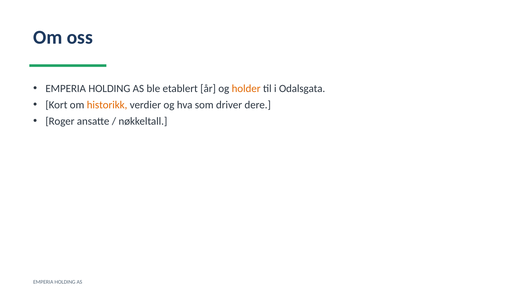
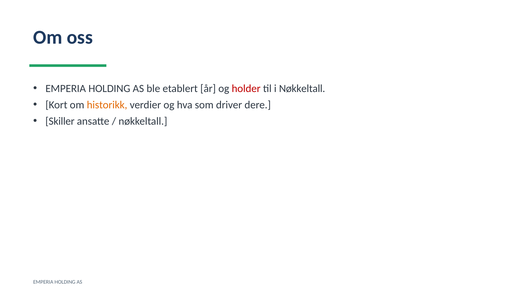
holder colour: orange -> red
i Odalsgata: Odalsgata -> Nøkkeltall
Roger: Roger -> Skiller
